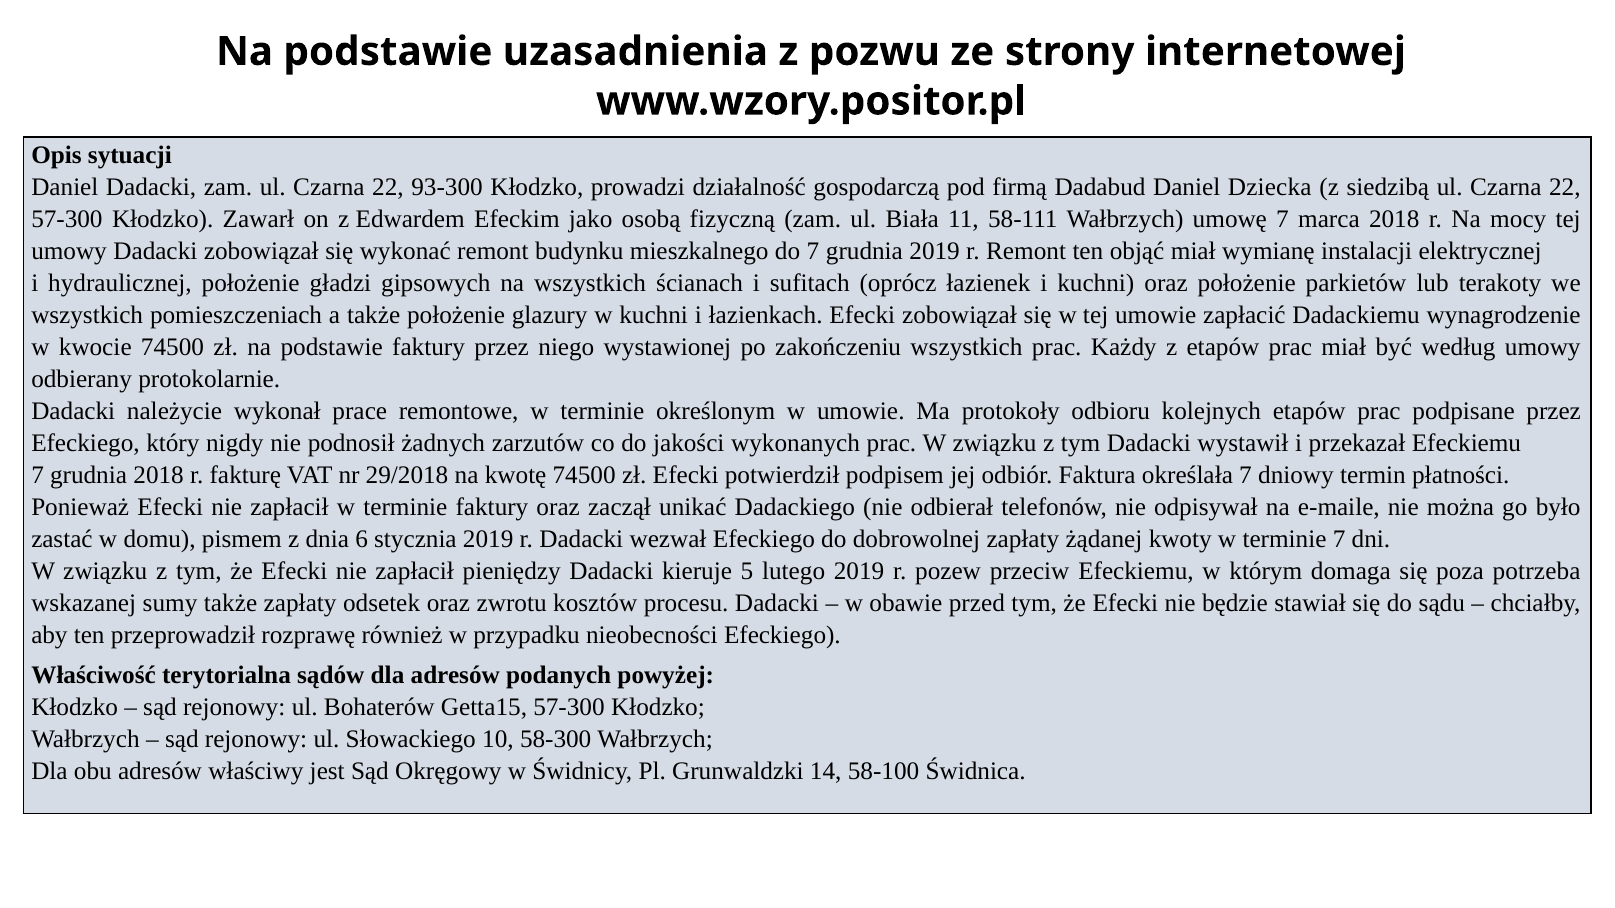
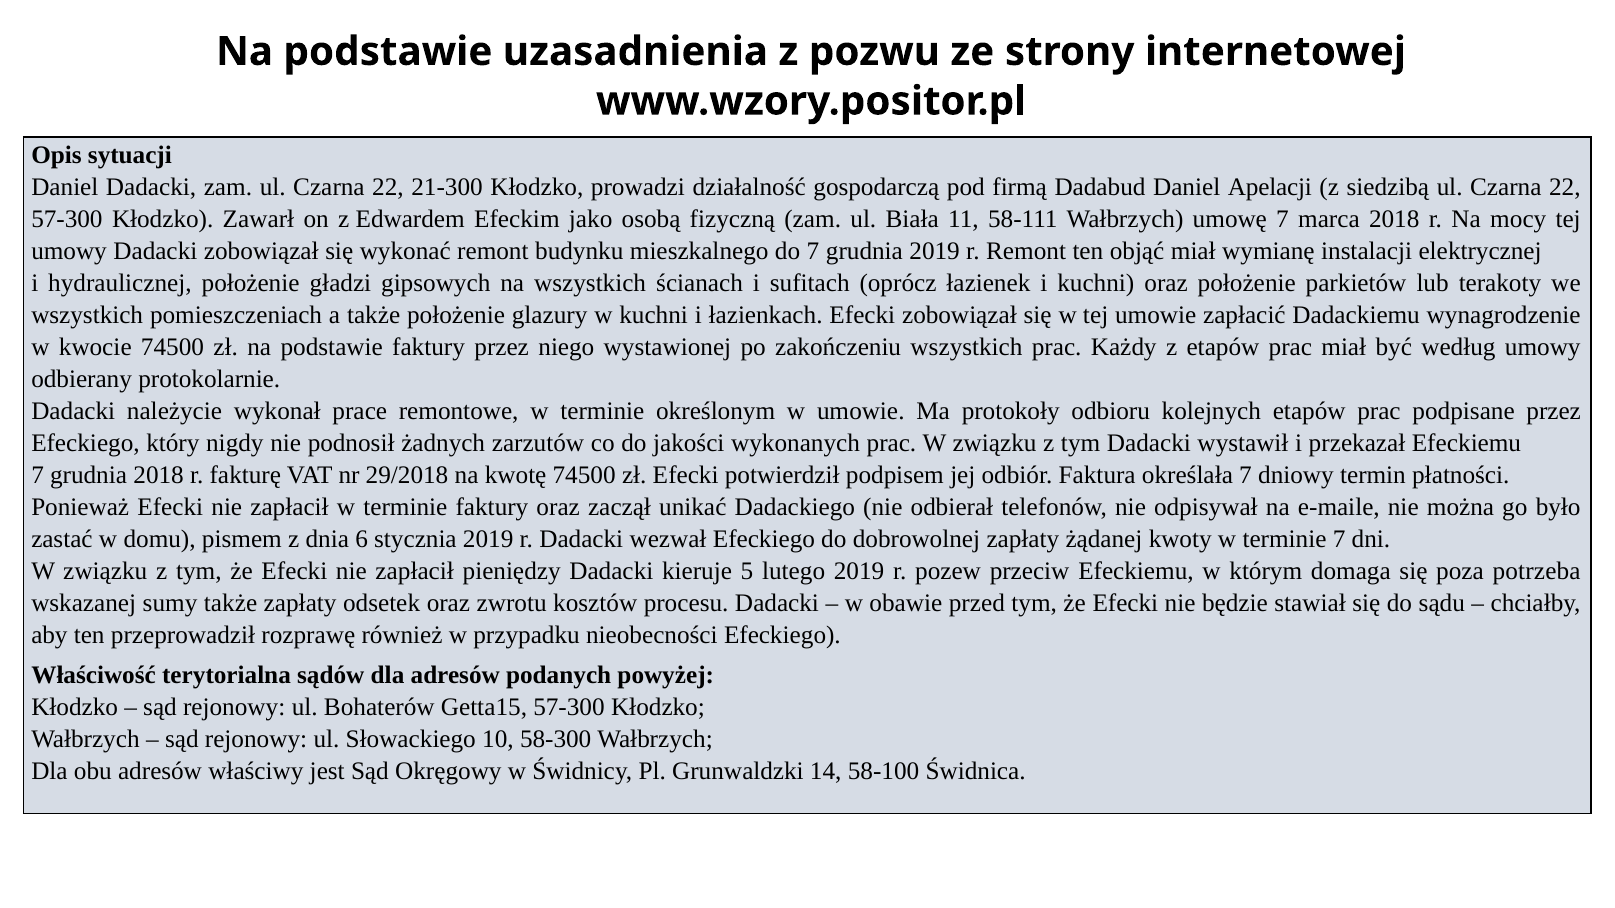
93-300: 93-300 -> 21-300
Dziecka: Dziecka -> Apelacji
